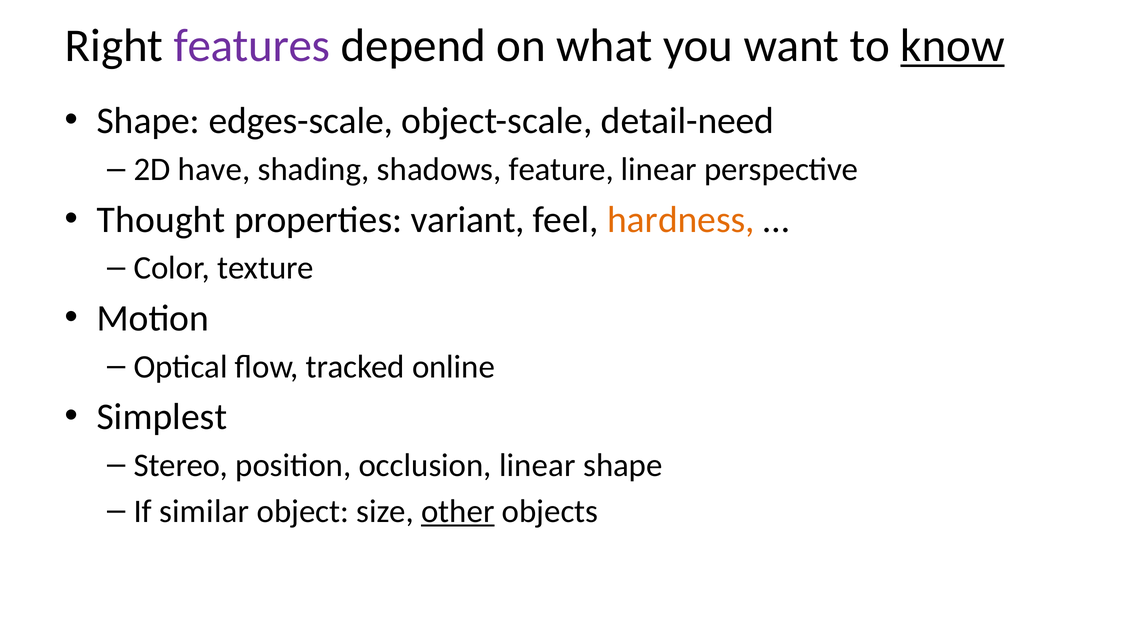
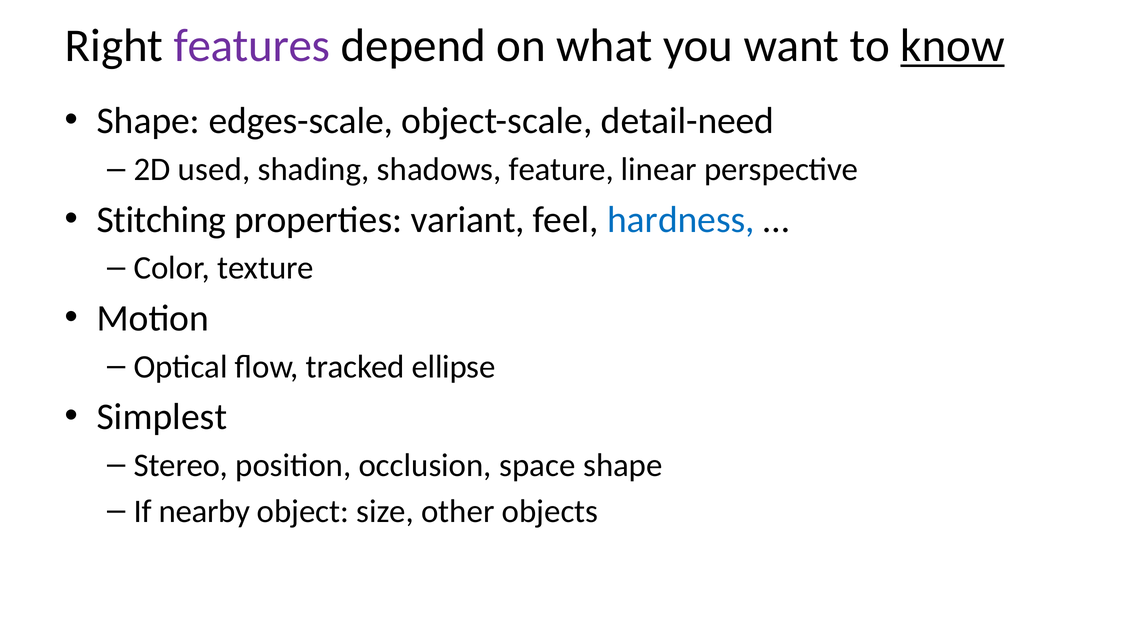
have: have -> used
Thought: Thought -> Stitching
hardness colour: orange -> blue
online: online -> ellipse
occlusion linear: linear -> space
similar: similar -> nearby
other underline: present -> none
